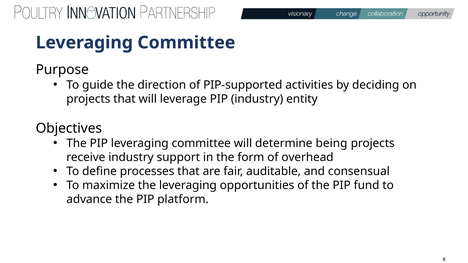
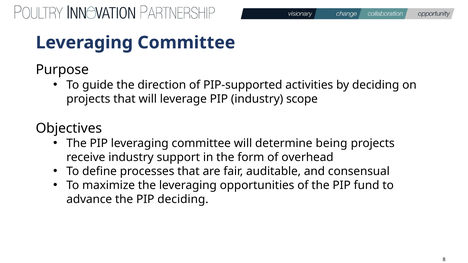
entity: entity -> scope
PIP platform: platform -> deciding
